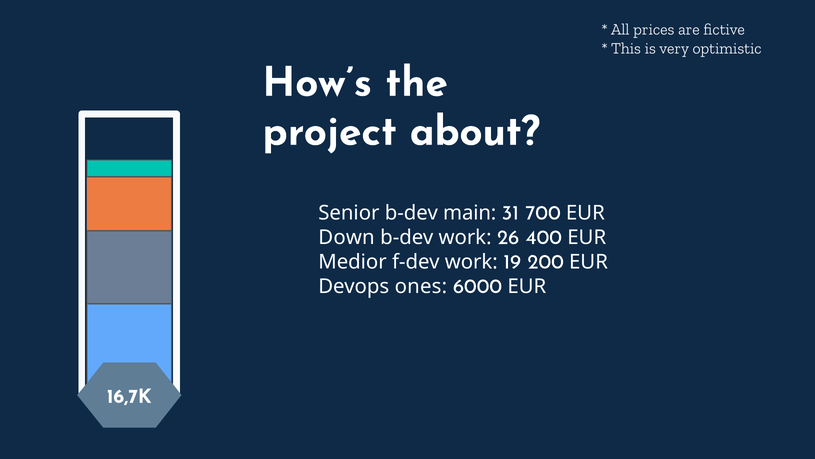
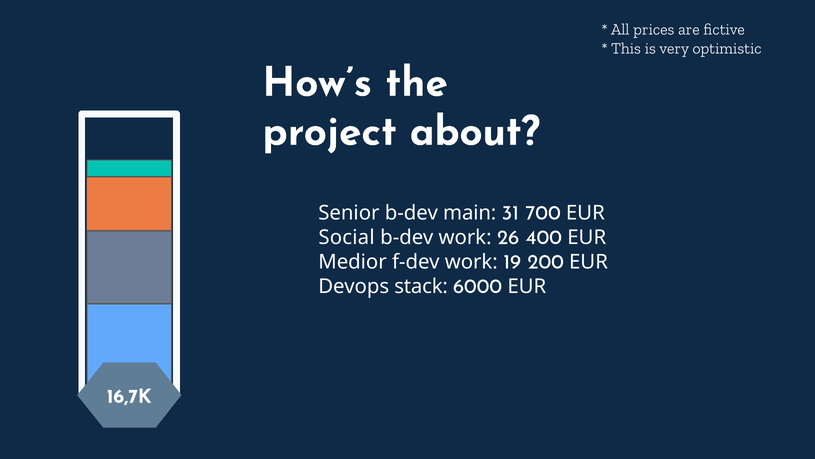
Down: Down -> Social
ones: ones -> stack
